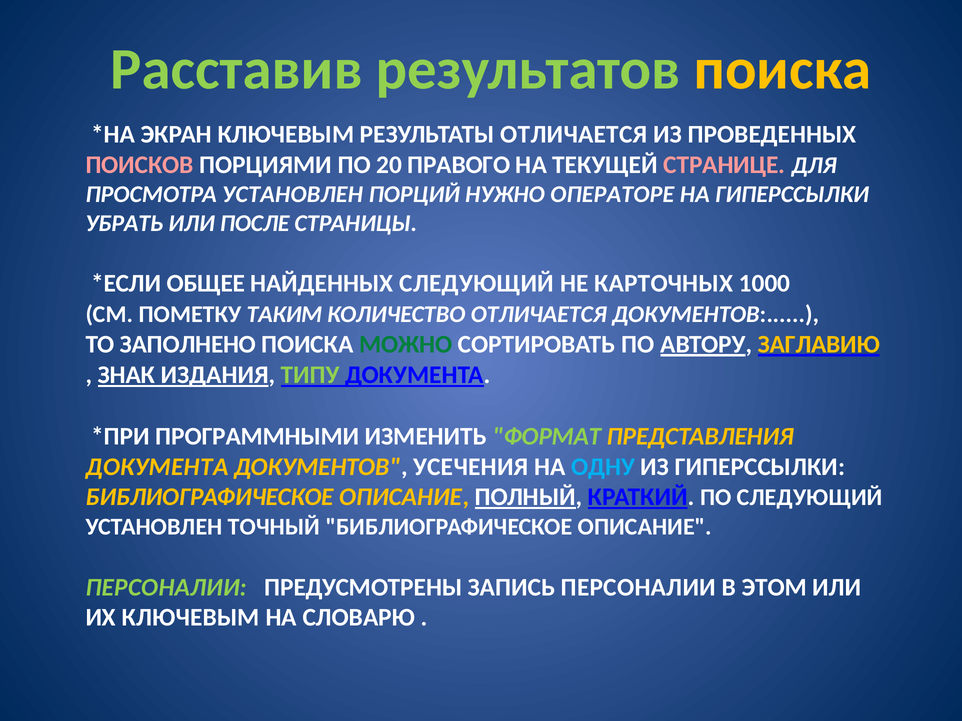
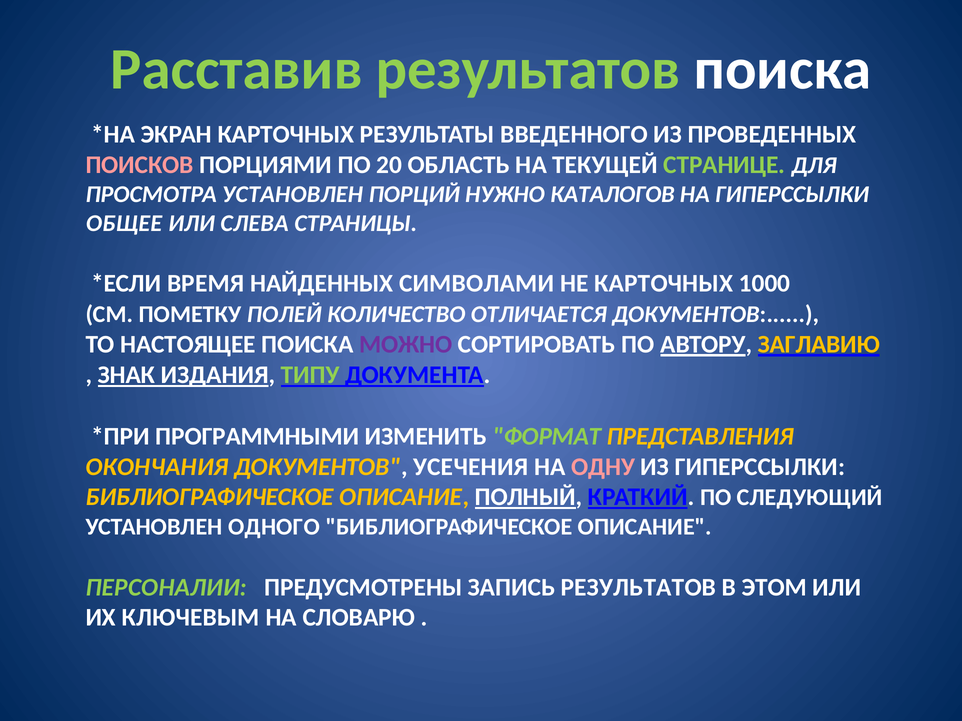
поиска at (783, 69) colour: yellow -> white
ЭКРАН КЛЮЧЕВЫМ: КЛЮЧЕВЫМ -> КАРТОЧНЫХ
РЕЗУЛЬТАТЫ ОТЛИЧАЕТСЯ: ОТЛИЧАЕТСЯ -> ВВЕДЕННОГО
ПРАВОГО: ПРАВОГО -> ОБЛАСТЬ
СТРАНИЦЕ colour: pink -> light green
ОПЕРАТОРЕ: ОПЕРАТОРЕ -> КАТАЛОГОВ
УБРАТЬ: УБРАТЬ -> ОБЩЕЕ
ПОСЛЕ: ПОСЛЕ -> СЛЕВА
ОБЩЕЕ: ОБЩЕЕ -> ВРЕМЯ
НАЙДЕННЫХ СЛЕДУЮЩИЙ: СЛЕДУЮЩИЙ -> СИМВОЛАМИ
ТАКИМ: ТАКИМ -> ПОЛЕЙ
ЗАПОЛНЕНО: ЗАПОЛНЕНО -> НАСТОЯЩЕЕ
МОЖНО colour: green -> purple
ДОКУМЕНТА at (157, 467): ДОКУМЕНТА -> ОКОНЧАНИЯ
ОДНУ colour: light blue -> pink
ТОЧНЫЙ: ТОЧНЫЙ -> ОДНОГО
ЗАПИСЬ ПЕРСОНАЛИИ: ПЕРСОНАЛИИ -> РЕЗУЛЬТАТОВ
